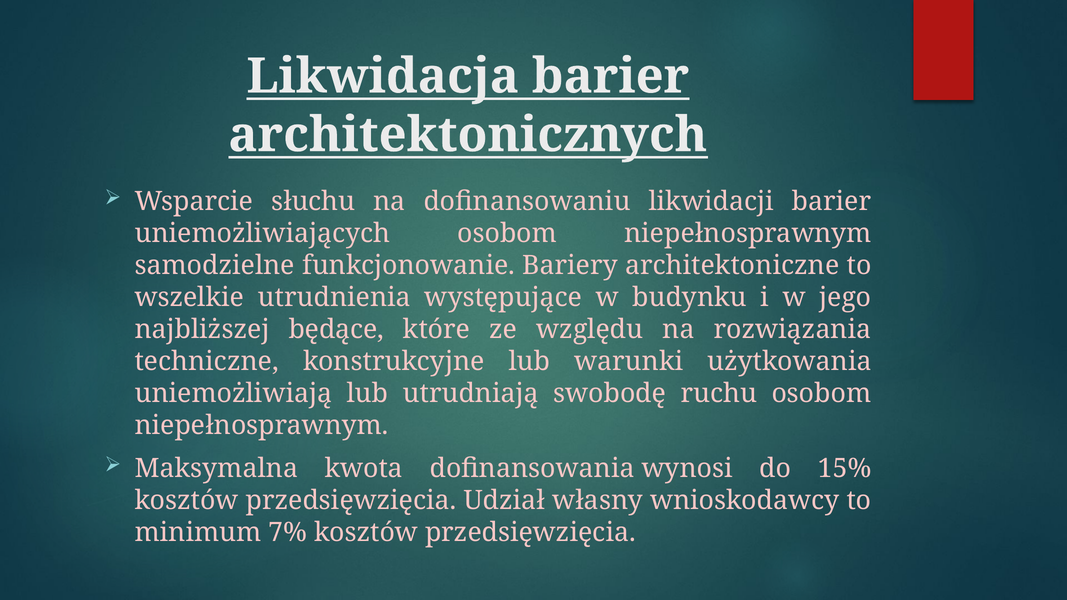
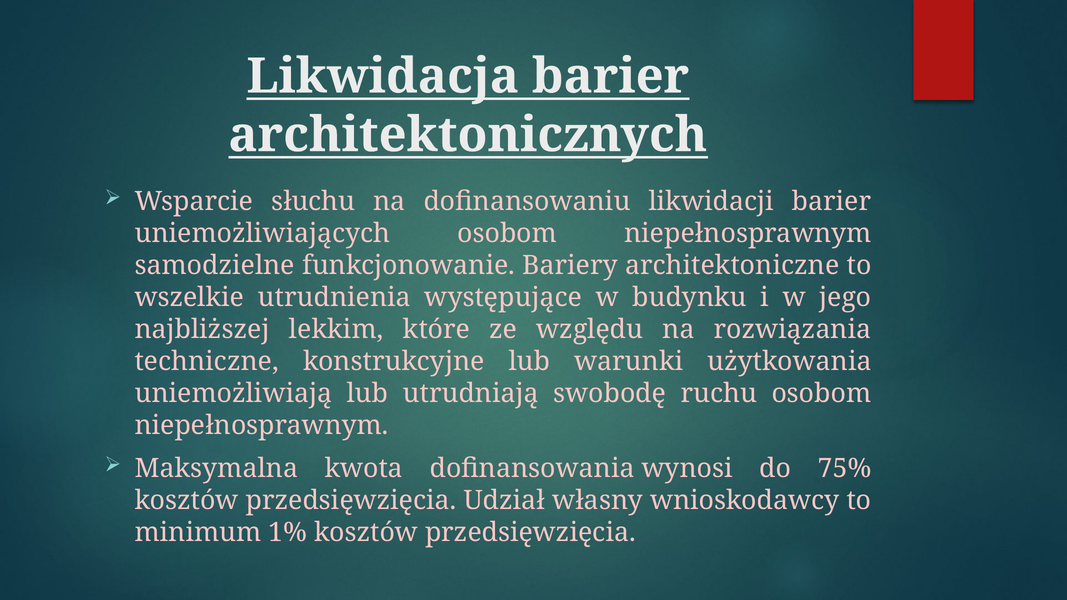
będące: będące -> lekkim
15%: 15% -> 75%
7%: 7% -> 1%
